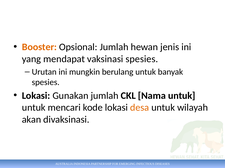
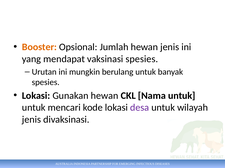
Gunakan jumlah: jumlah -> hewan
desa colour: orange -> purple
akan at (32, 120): akan -> jenis
